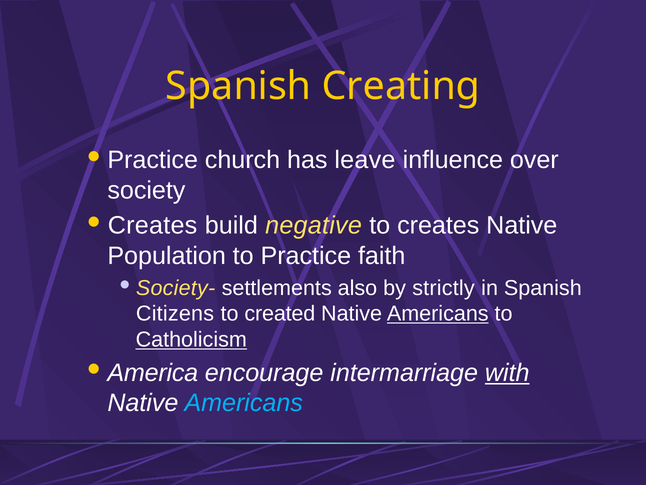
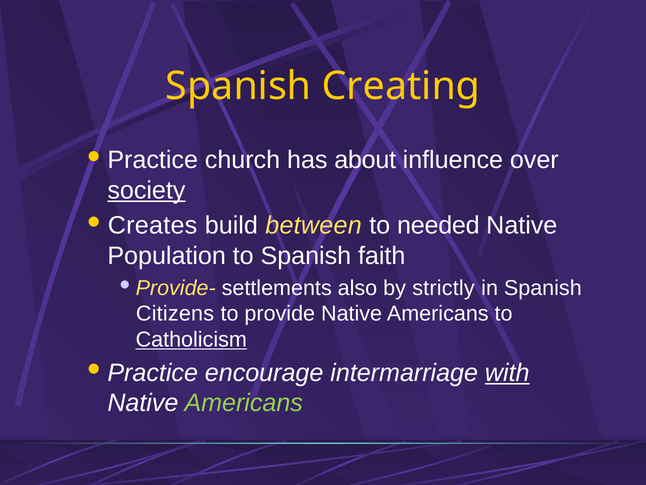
leave: leave -> about
society underline: none -> present
negative: negative -> between
to creates: creates -> needed
to Practice: Practice -> Spanish
Society-: Society- -> Provide-
created: created -> provide
Americans at (438, 313) underline: present -> none
America at (153, 373): America -> Practice
Americans at (244, 403) colour: light blue -> light green
